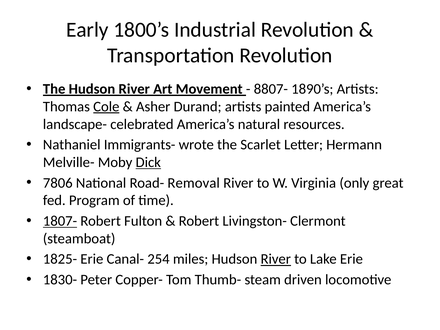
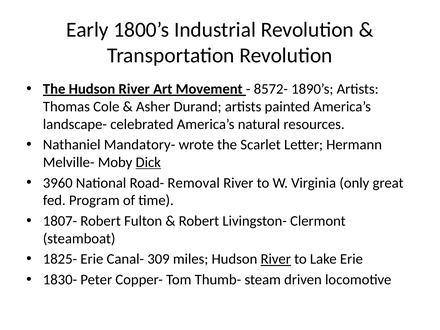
8807-: 8807- -> 8572-
Cole underline: present -> none
Immigrants-: Immigrants- -> Mandatory-
7806: 7806 -> 3960
1807- underline: present -> none
254: 254 -> 309
